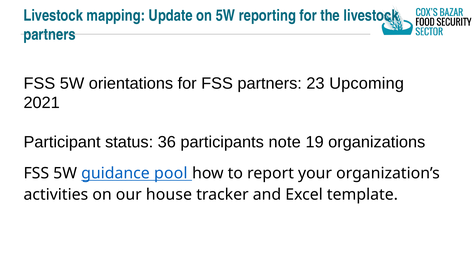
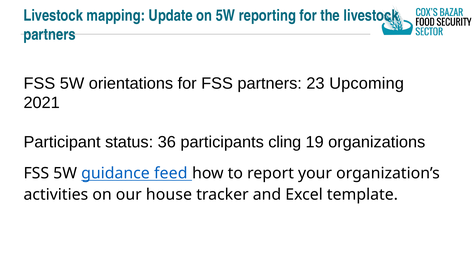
note: note -> cling
pool: pool -> feed
